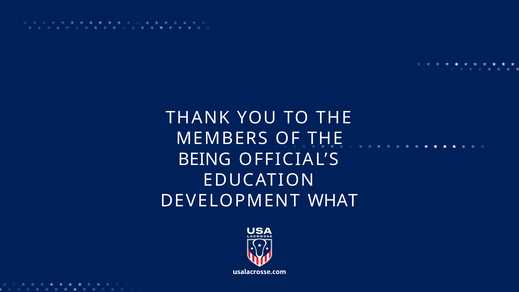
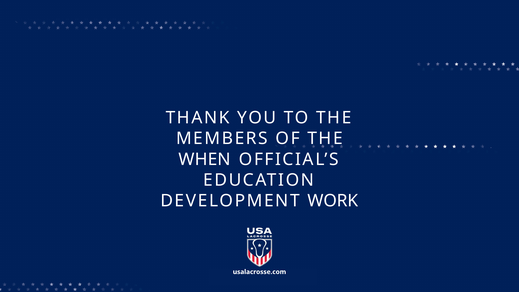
BEING: BEING -> WHEN
WHAT: WHAT -> WORK
